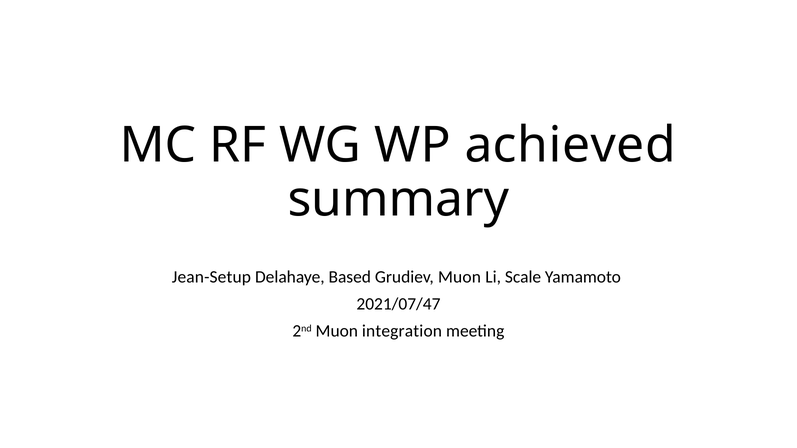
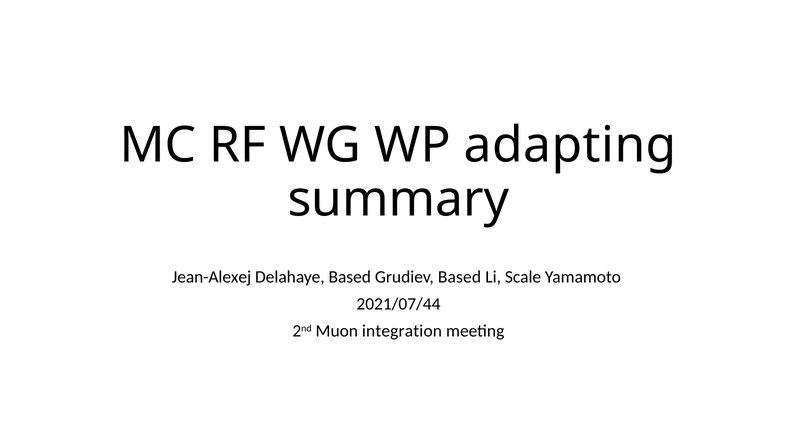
achieved: achieved -> adapting
Jean-Setup: Jean-Setup -> Jean-Alexej
Grudiev Muon: Muon -> Based
2021/07/47: 2021/07/47 -> 2021/07/44
